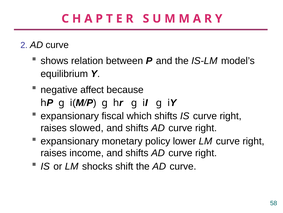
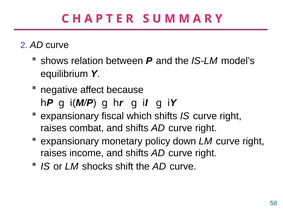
slowed: slowed -> combat
lower: lower -> down
